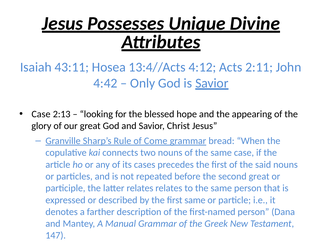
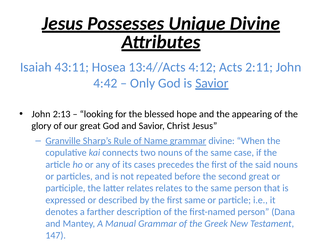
Case at (41, 114): Case -> John
Come: Come -> Name
grammar bread: bread -> divine
